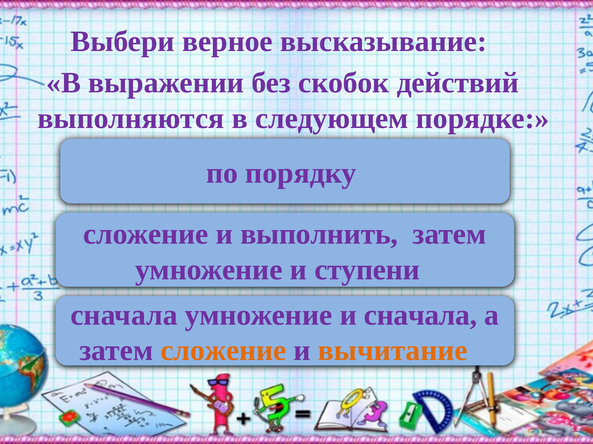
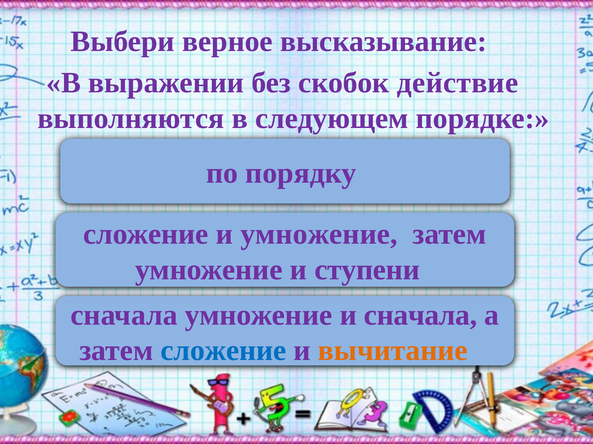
действий: действий -> действие
и выполнить: выполнить -> умножение
сложение at (223, 351) colour: orange -> blue
